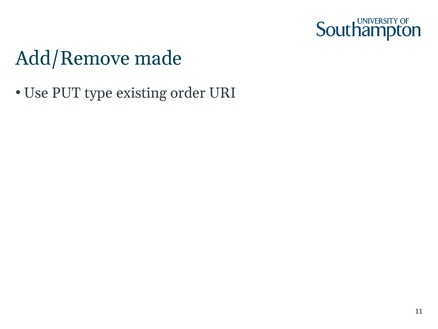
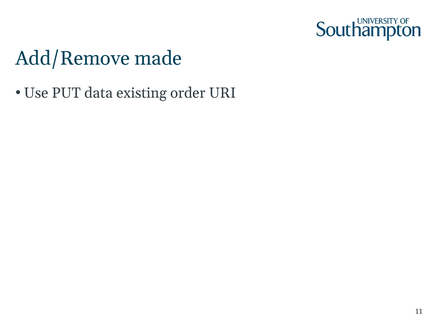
type: type -> data
